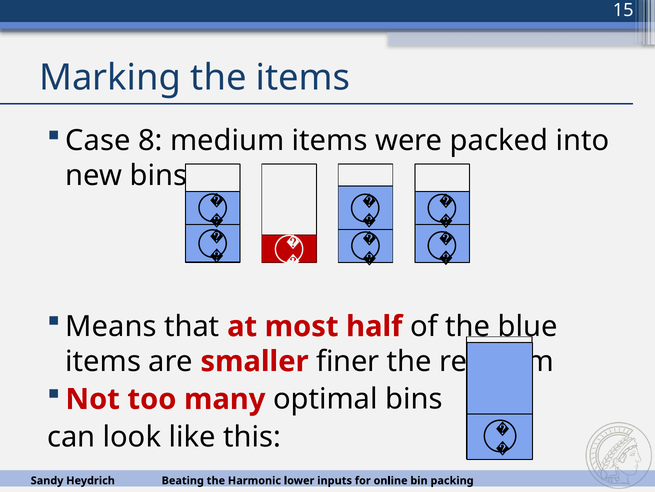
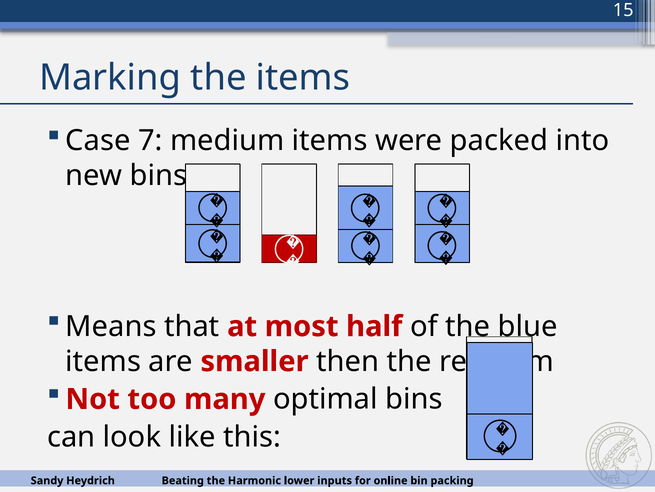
8: 8 -> 7
finer: finer -> then
